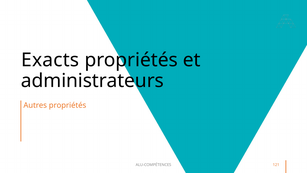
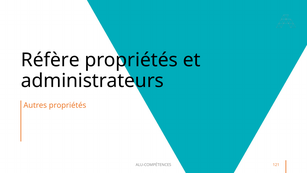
Exacts: Exacts -> Réfère
